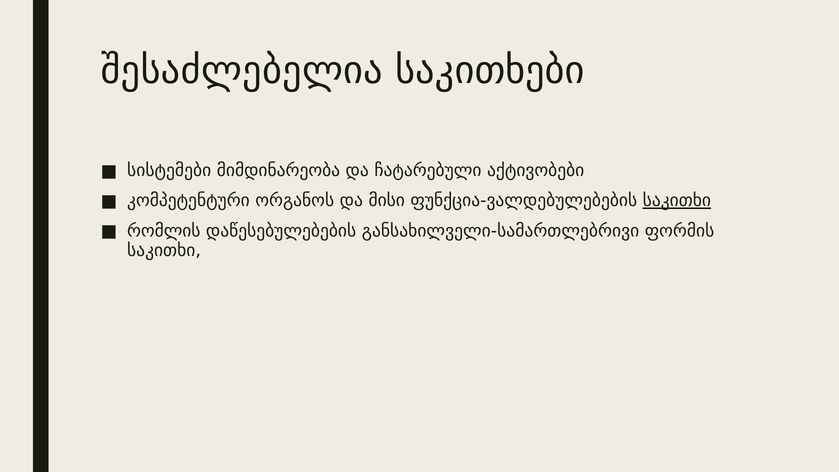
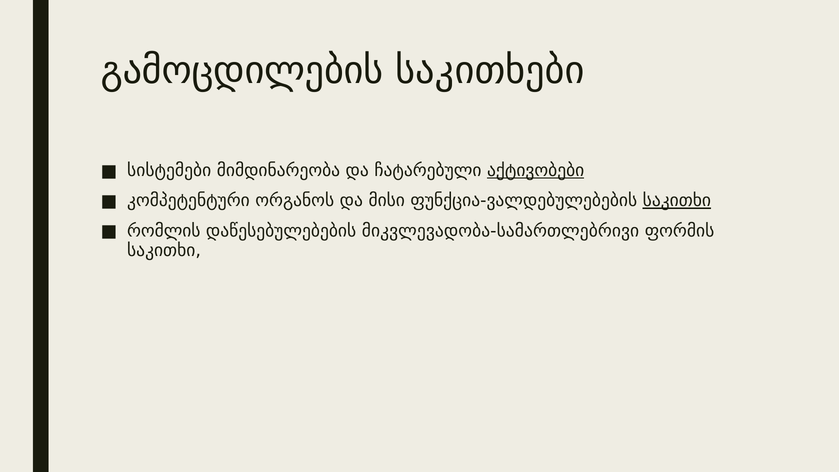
შესაძლებელია: შესაძლებელია -> გამოცდილების
აქტივობები underline: none -> present
განსახილველი-სამართლებრივი: განსახილველი-სამართლებრივი -> მიკვლევადობა-სამართლებრივი
